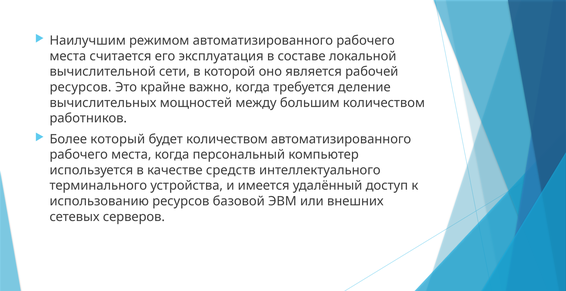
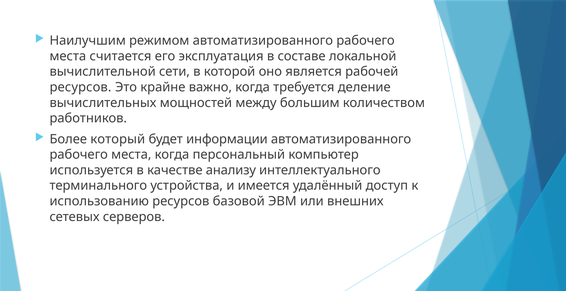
будет количеством: количеством -> информации
средств: средств -> анализу
